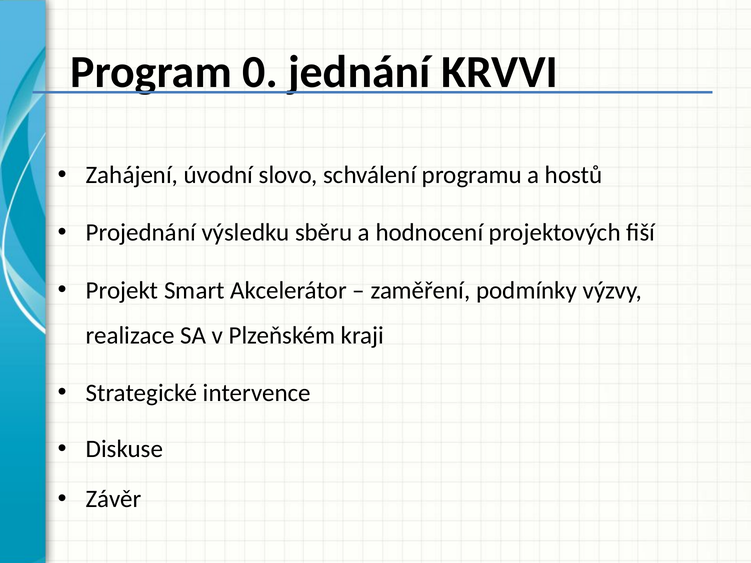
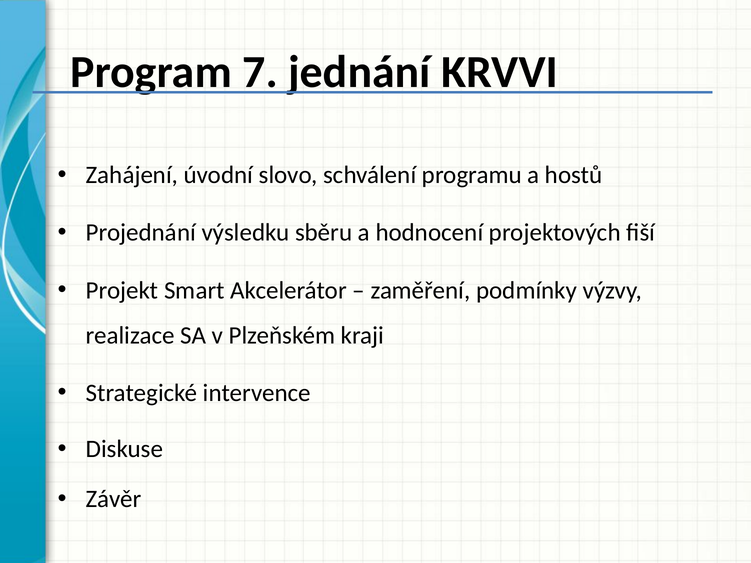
0: 0 -> 7
